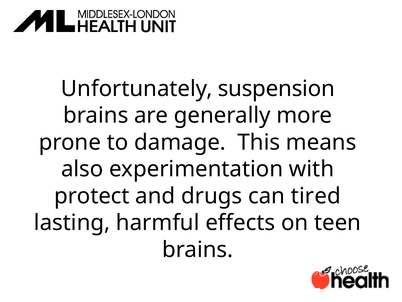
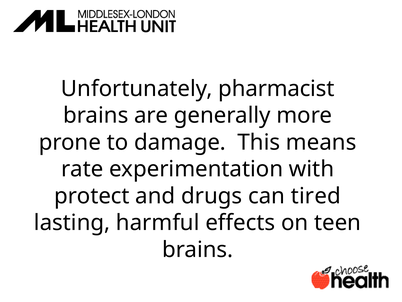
suspension: suspension -> pharmacist
also: also -> rate
